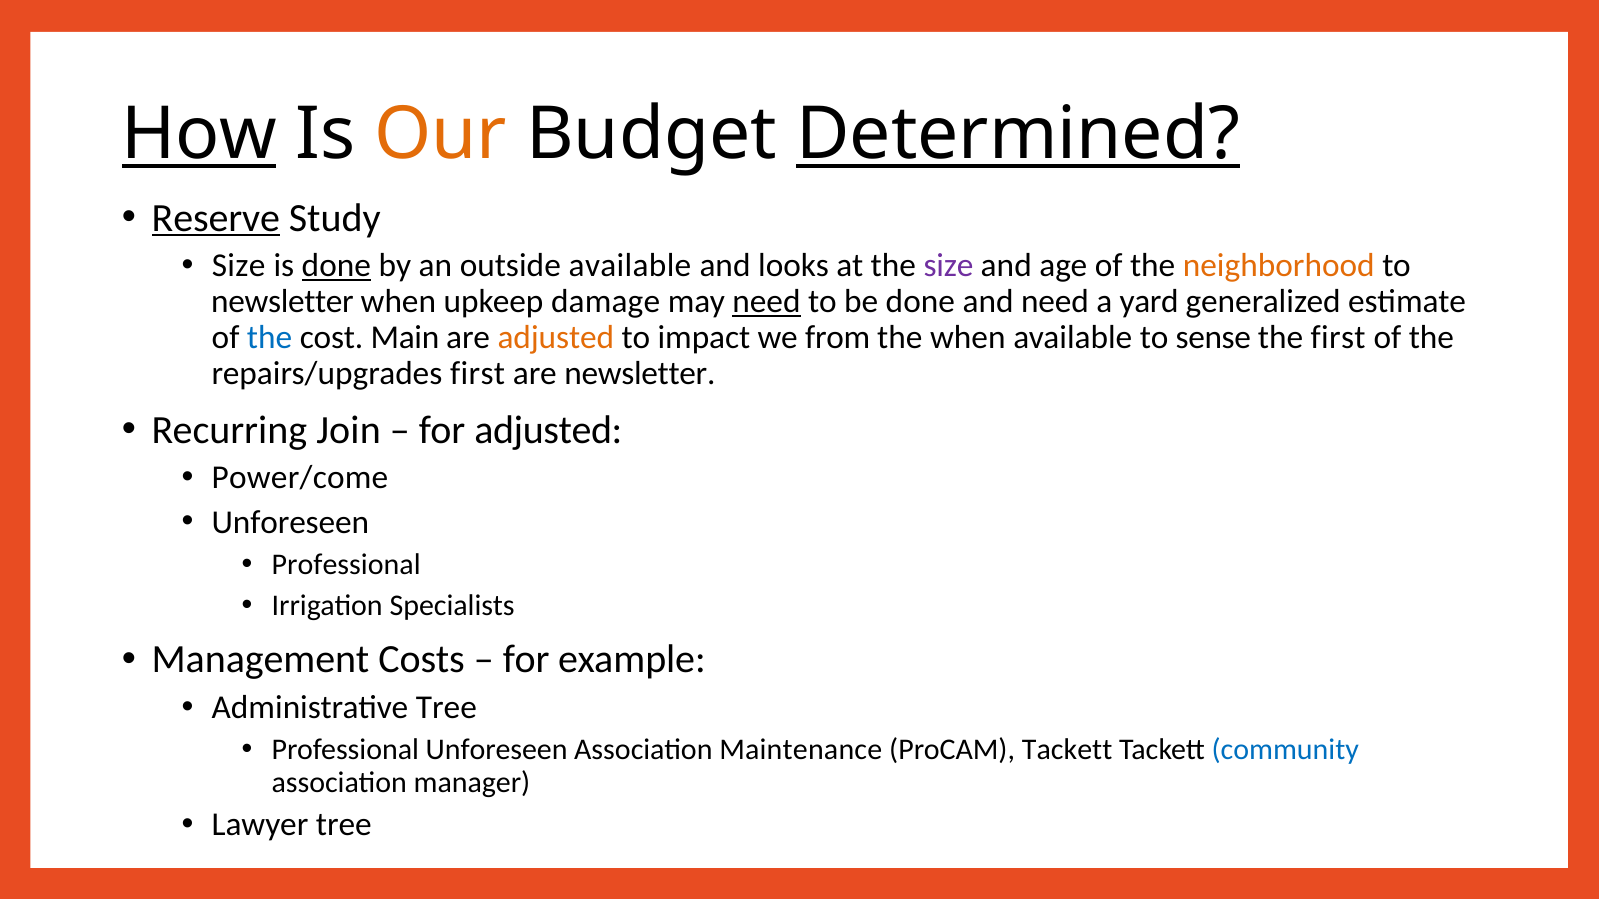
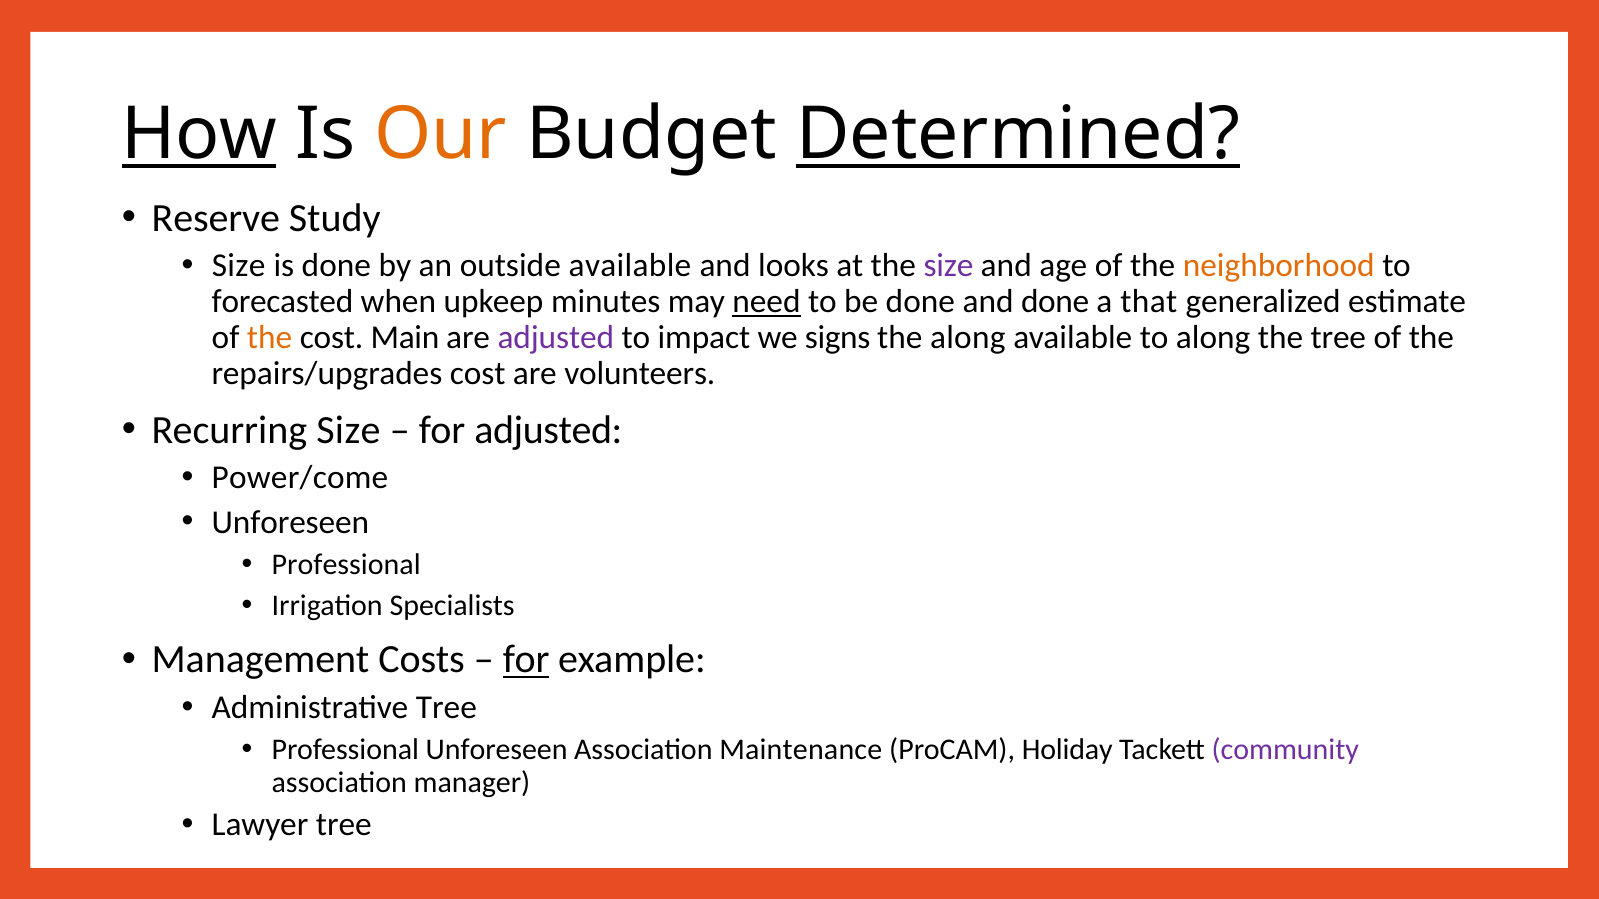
Reserve underline: present -> none
done at (336, 266) underline: present -> none
newsletter at (282, 302): newsletter -> forecasted
damage: damage -> minutes
and need: need -> done
yard: yard -> that
the at (270, 338) colour: blue -> orange
adjusted at (556, 338) colour: orange -> purple
from: from -> signs
the when: when -> along
to sense: sense -> along
the first: first -> tree
repairs/upgrades first: first -> cost
are newsletter: newsletter -> volunteers
Recurring Join: Join -> Size
for at (526, 660) underline: none -> present
ProCAM Tackett: Tackett -> Holiday
community colour: blue -> purple
